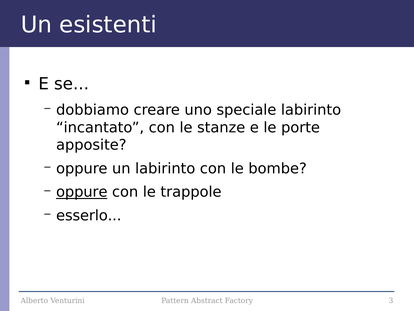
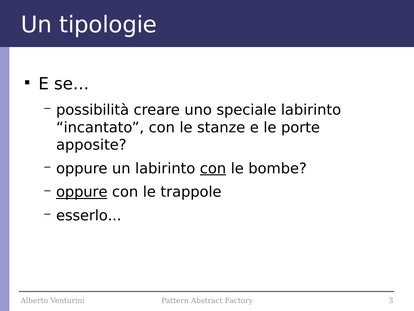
esistenti: esistenti -> tipologie
dobbiamo: dobbiamo -> possibilità
con at (213, 168) underline: none -> present
